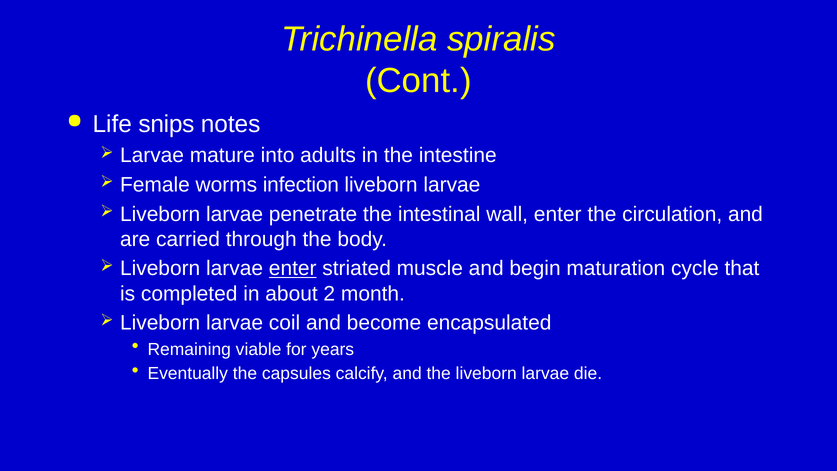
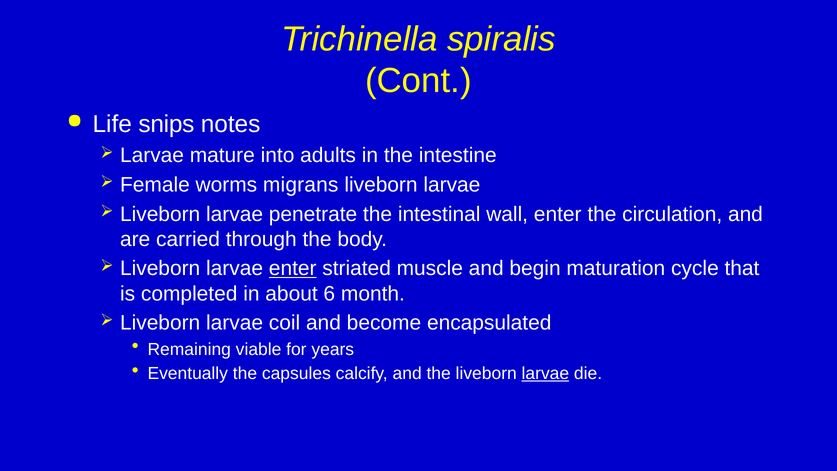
infection: infection -> migrans
2: 2 -> 6
larvae at (545, 374) underline: none -> present
